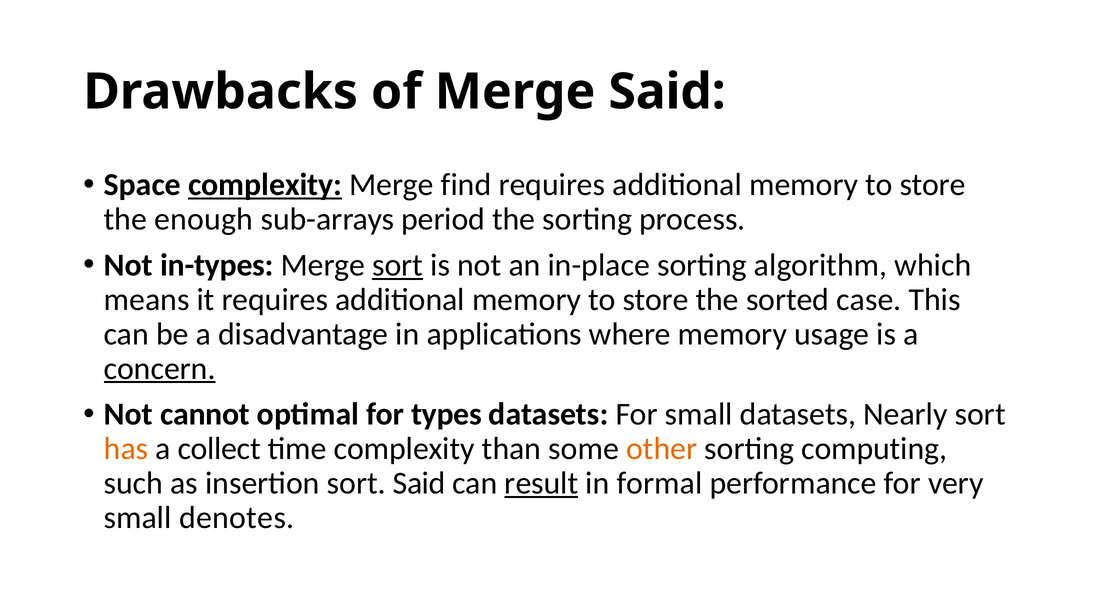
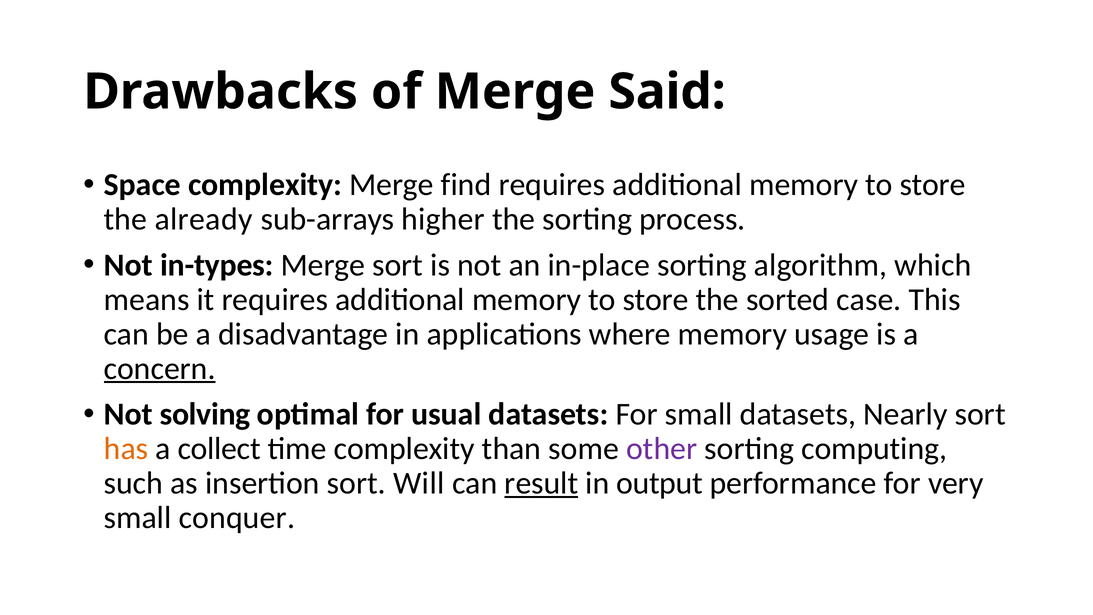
complexity at (265, 185) underline: present -> none
enough: enough -> already
period: period -> higher
sort at (398, 265) underline: present -> none
cannot: cannot -> solving
types: types -> usual
other colour: orange -> purple
sort Said: Said -> Will
formal: formal -> output
denotes: denotes -> conquer
